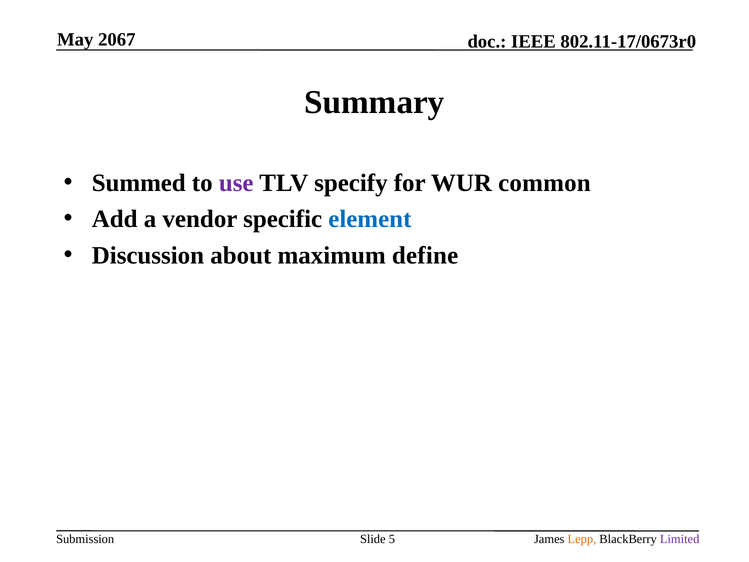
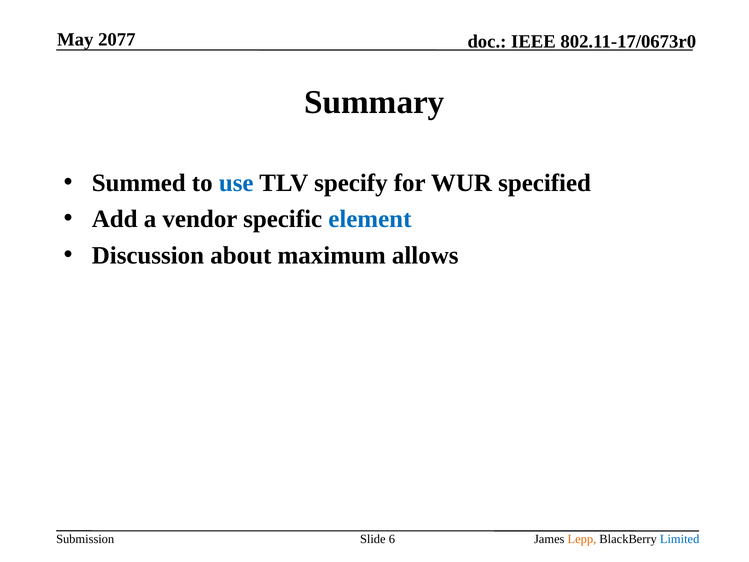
2067: 2067 -> 2077
use colour: purple -> blue
common: common -> specified
define: define -> allows
5: 5 -> 6
Limited colour: purple -> blue
